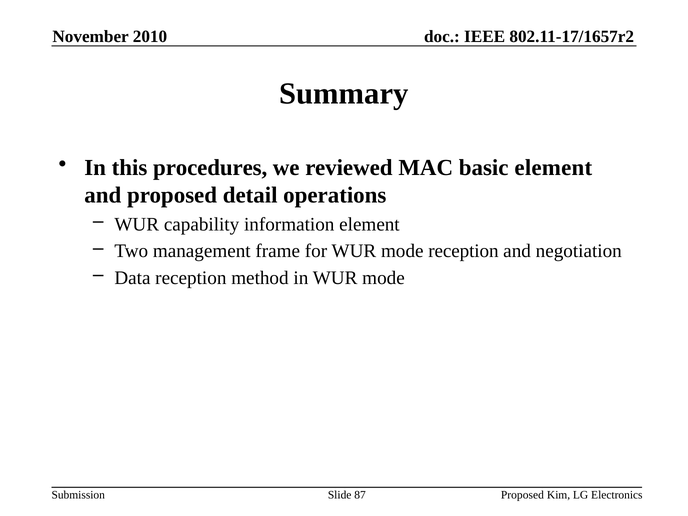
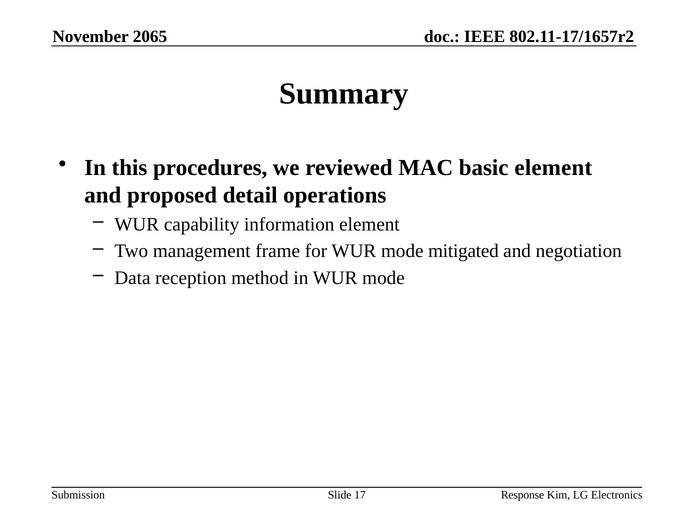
2010: 2010 -> 2065
mode reception: reception -> mitigated
87: 87 -> 17
Proposed at (522, 495): Proposed -> Response
